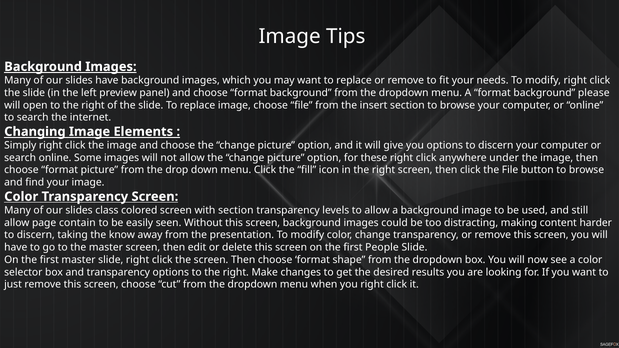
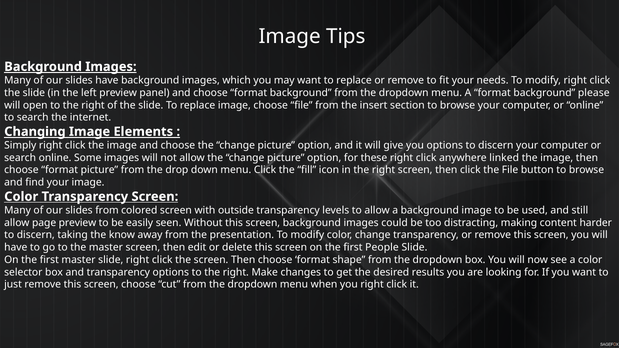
under: under -> linked
slides class: class -> from
with section: section -> outside
page contain: contain -> preview
